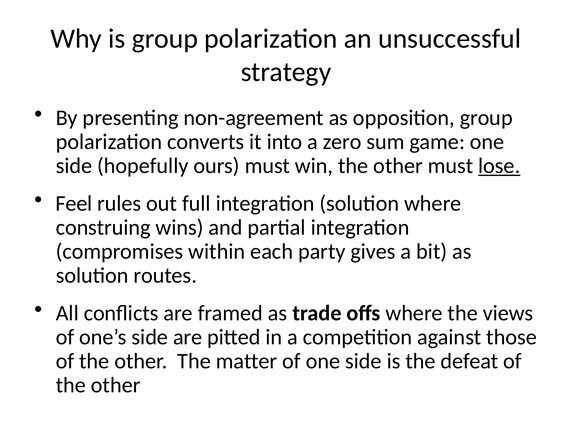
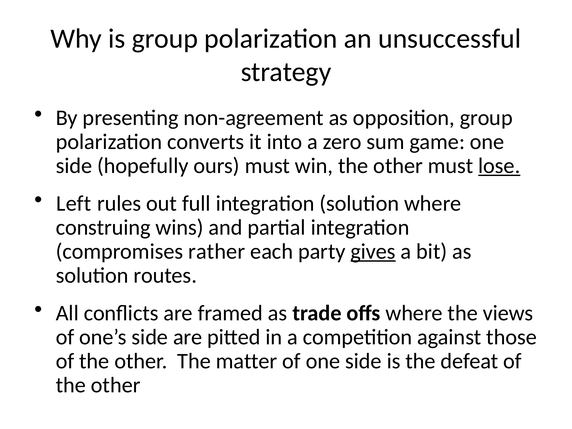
Feel: Feel -> Left
within: within -> rather
gives underline: none -> present
